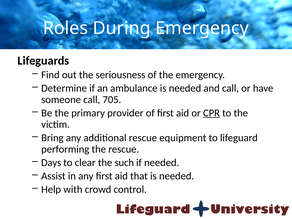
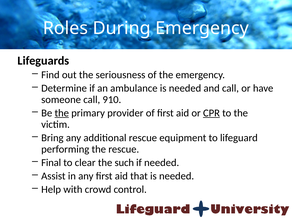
705: 705 -> 910
the at (62, 113) underline: none -> present
Days: Days -> Final
